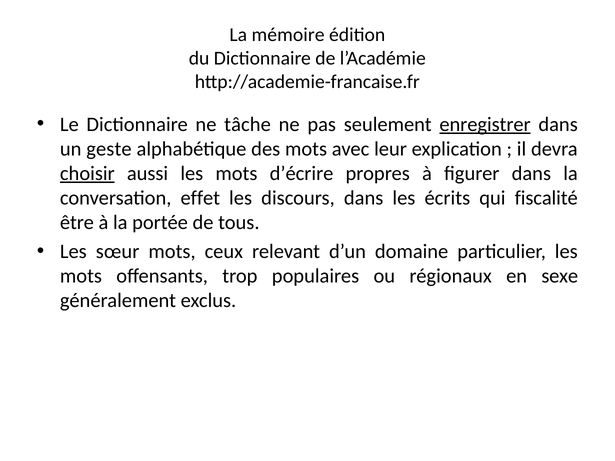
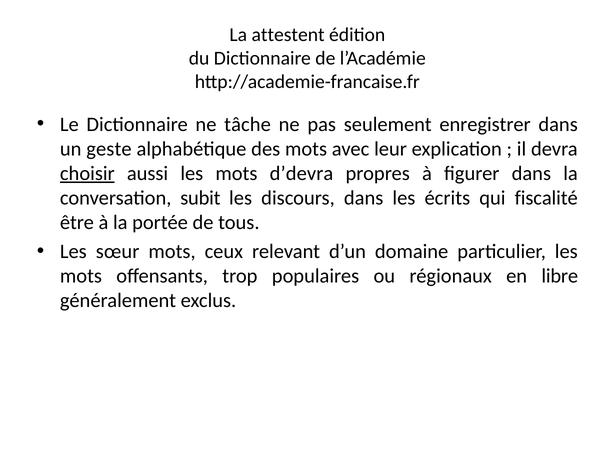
mémoire: mémoire -> attestent
enregistrer underline: present -> none
d’écrire: d’écrire -> d’devra
effet: effet -> subit
sexe: sexe -> libre
